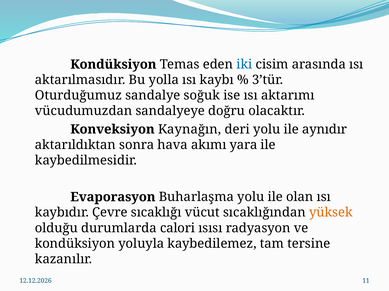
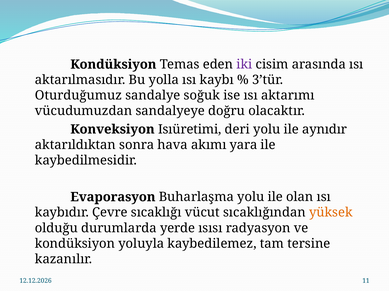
iki colour: blue -> purple
Kaynağın: Kaynağın -> Isıüretimi
calori: calori -> yerde
